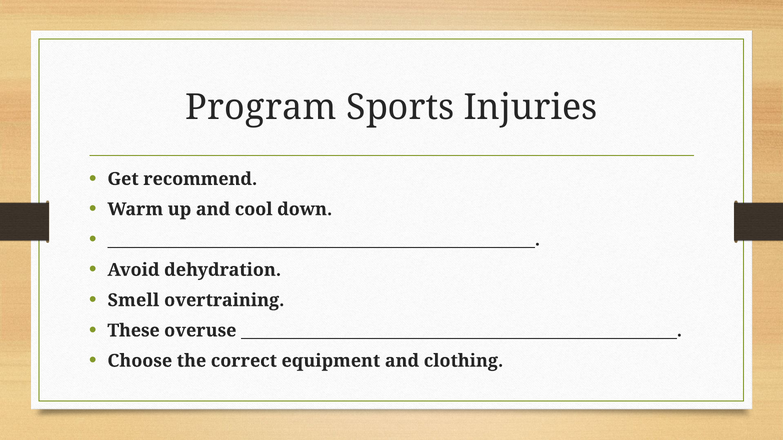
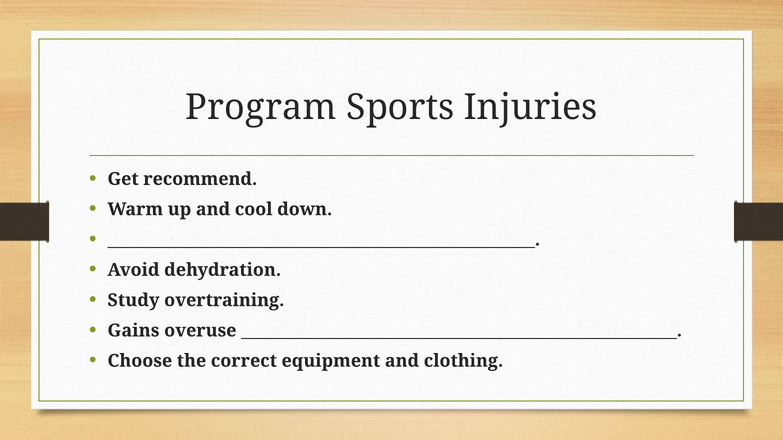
Smell: Smell -> Study
These: These -> Gains
